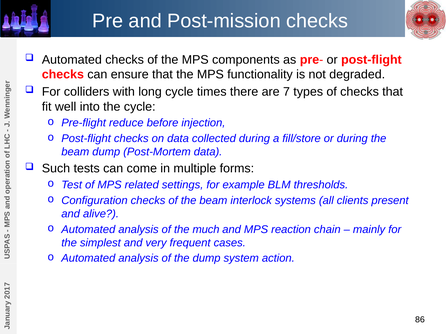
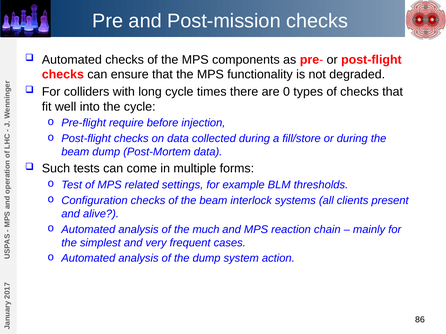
are 7: 7 -> 0
reduce: reduce -> require
